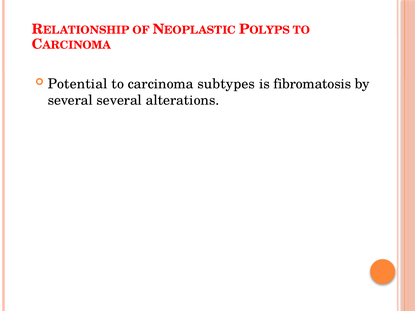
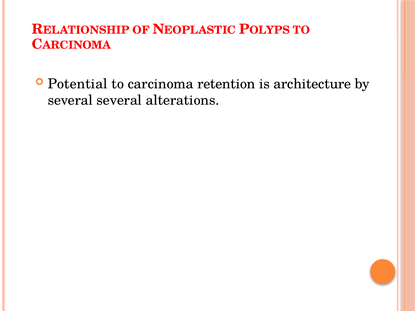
subtypes: subtypes -> retention
fibromatosis: fibromatosis -> architecture
